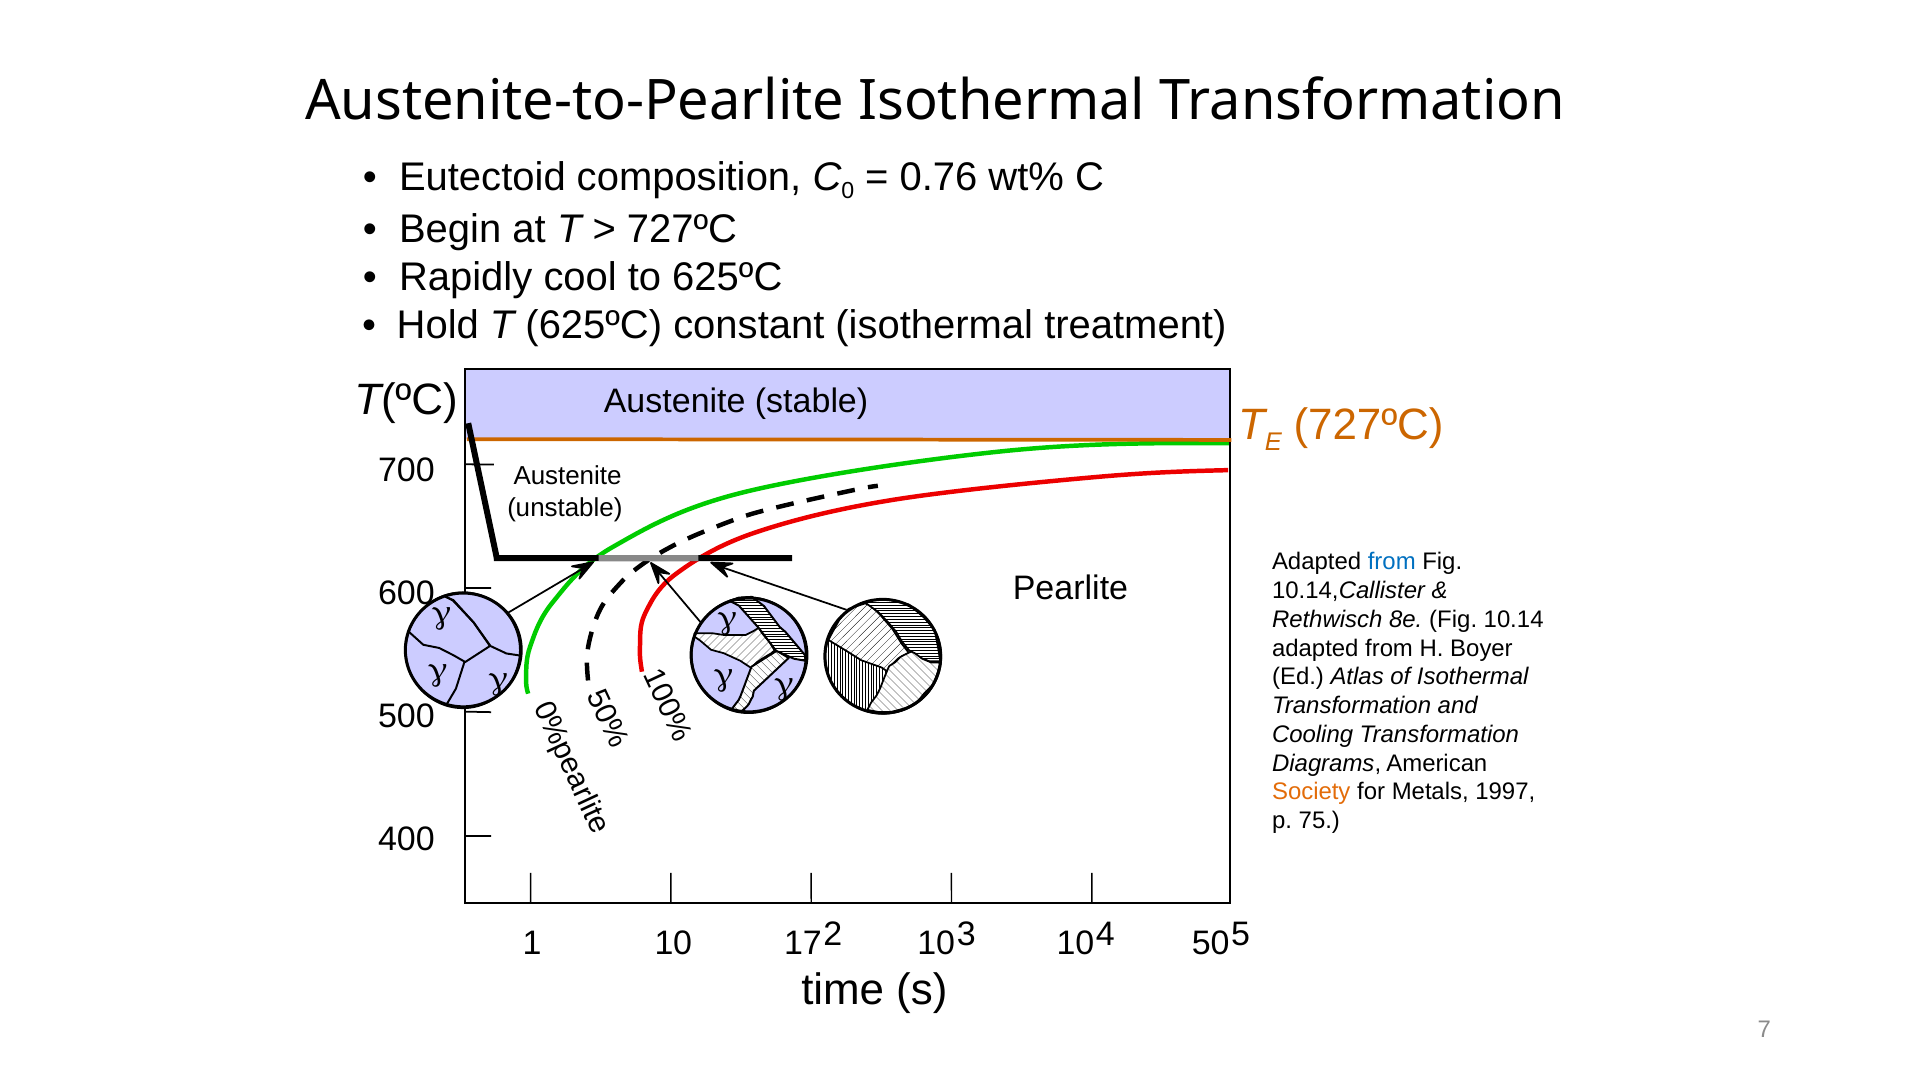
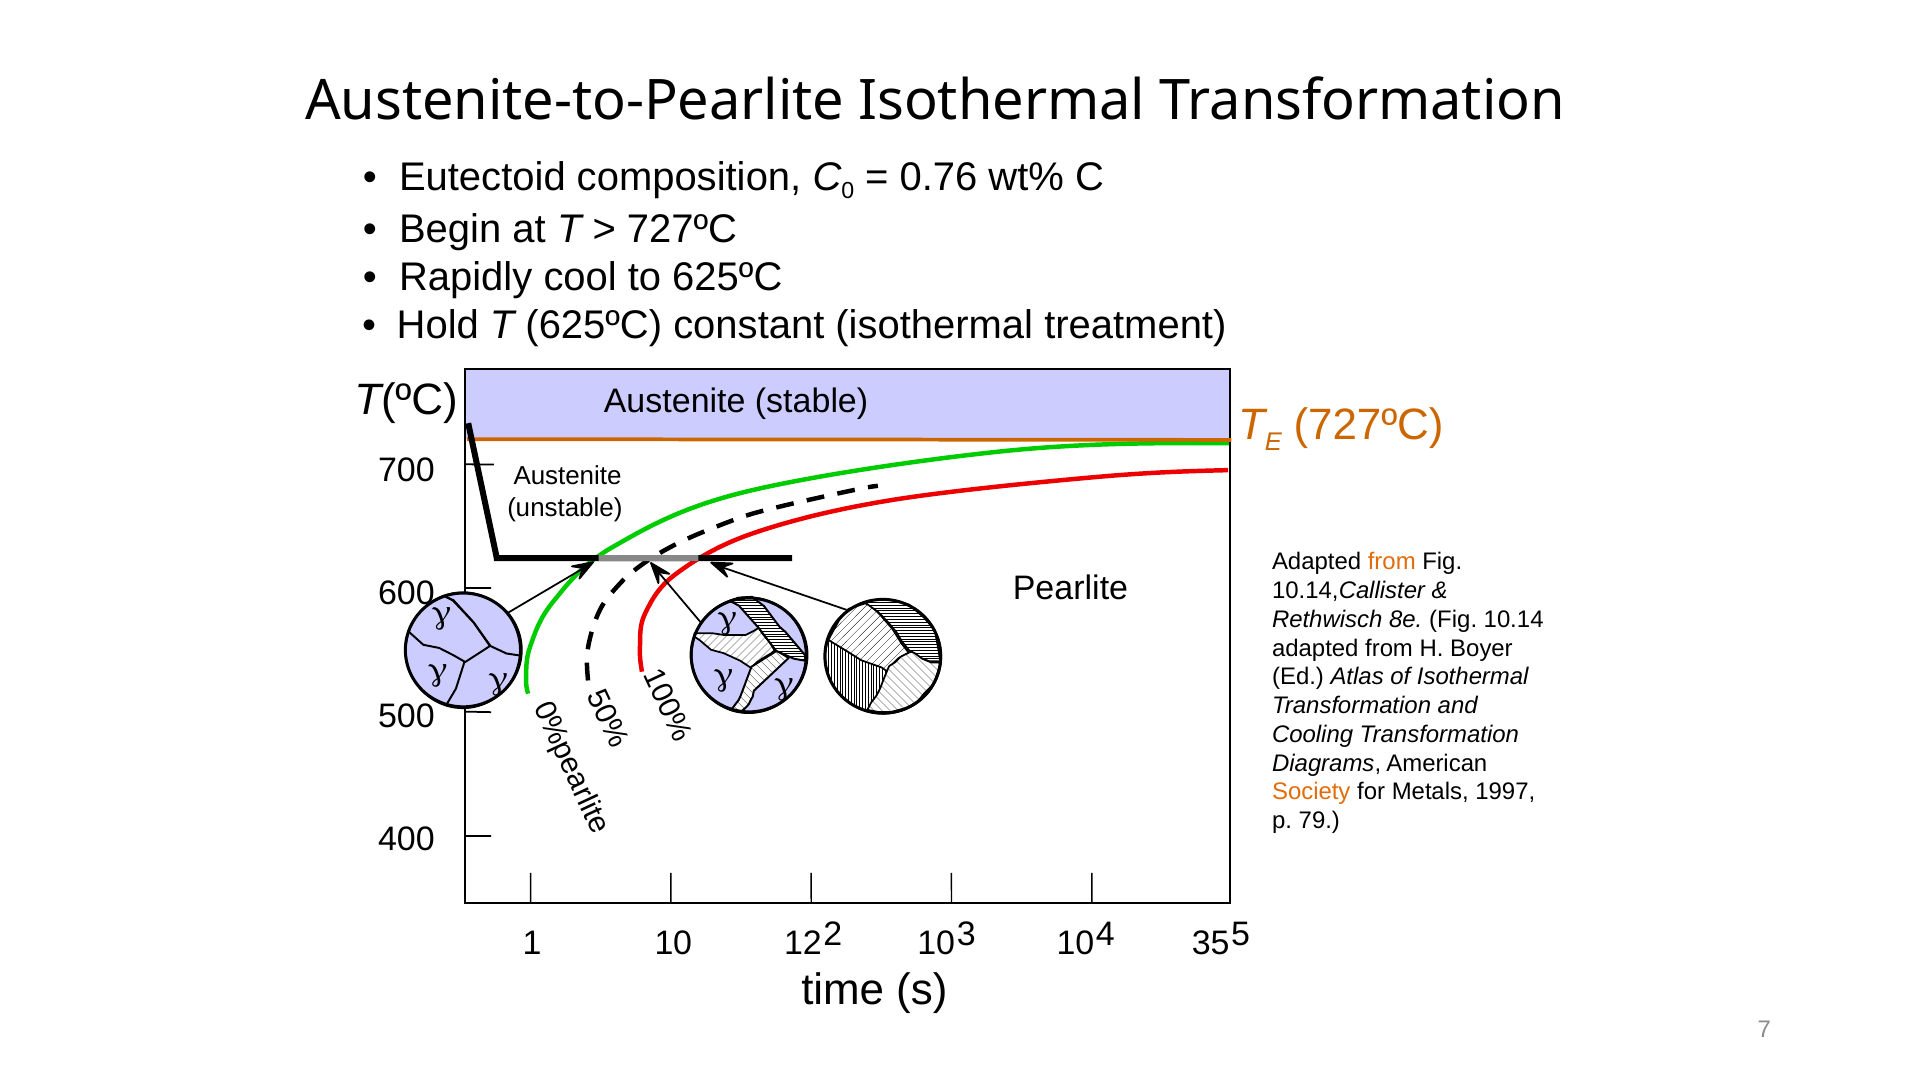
from at (1392, 562) colour: blue -> orange
75: 75 -> 79
17: 17 -> 12
50: 50 -> 35
